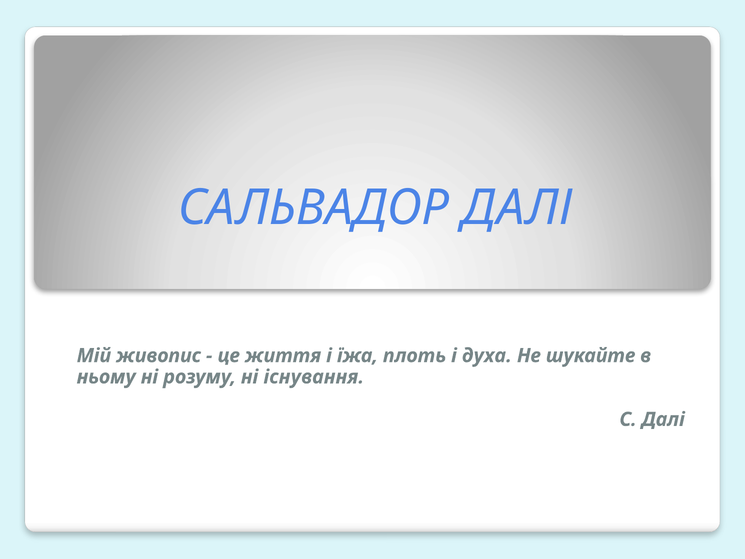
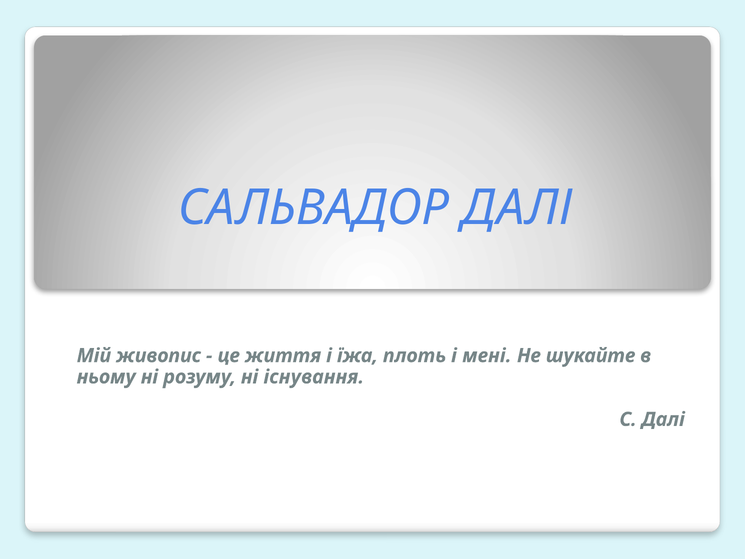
духа: духа -> мені
